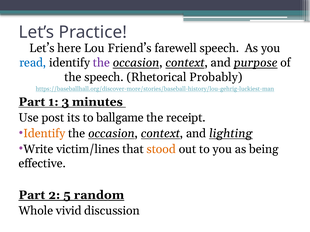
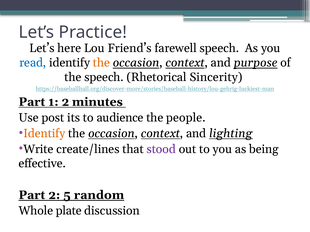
the at (101, 63) colour: purple -> orange
Probably: Probably -> Sincerity
1 3: 3 -> 2
ballgame: ballgame -> audience
receipt: receipt -> people
victim/lines: victim/lines -> create/lines
stood colour: orange -> purple
vivid: vivid -> plate
